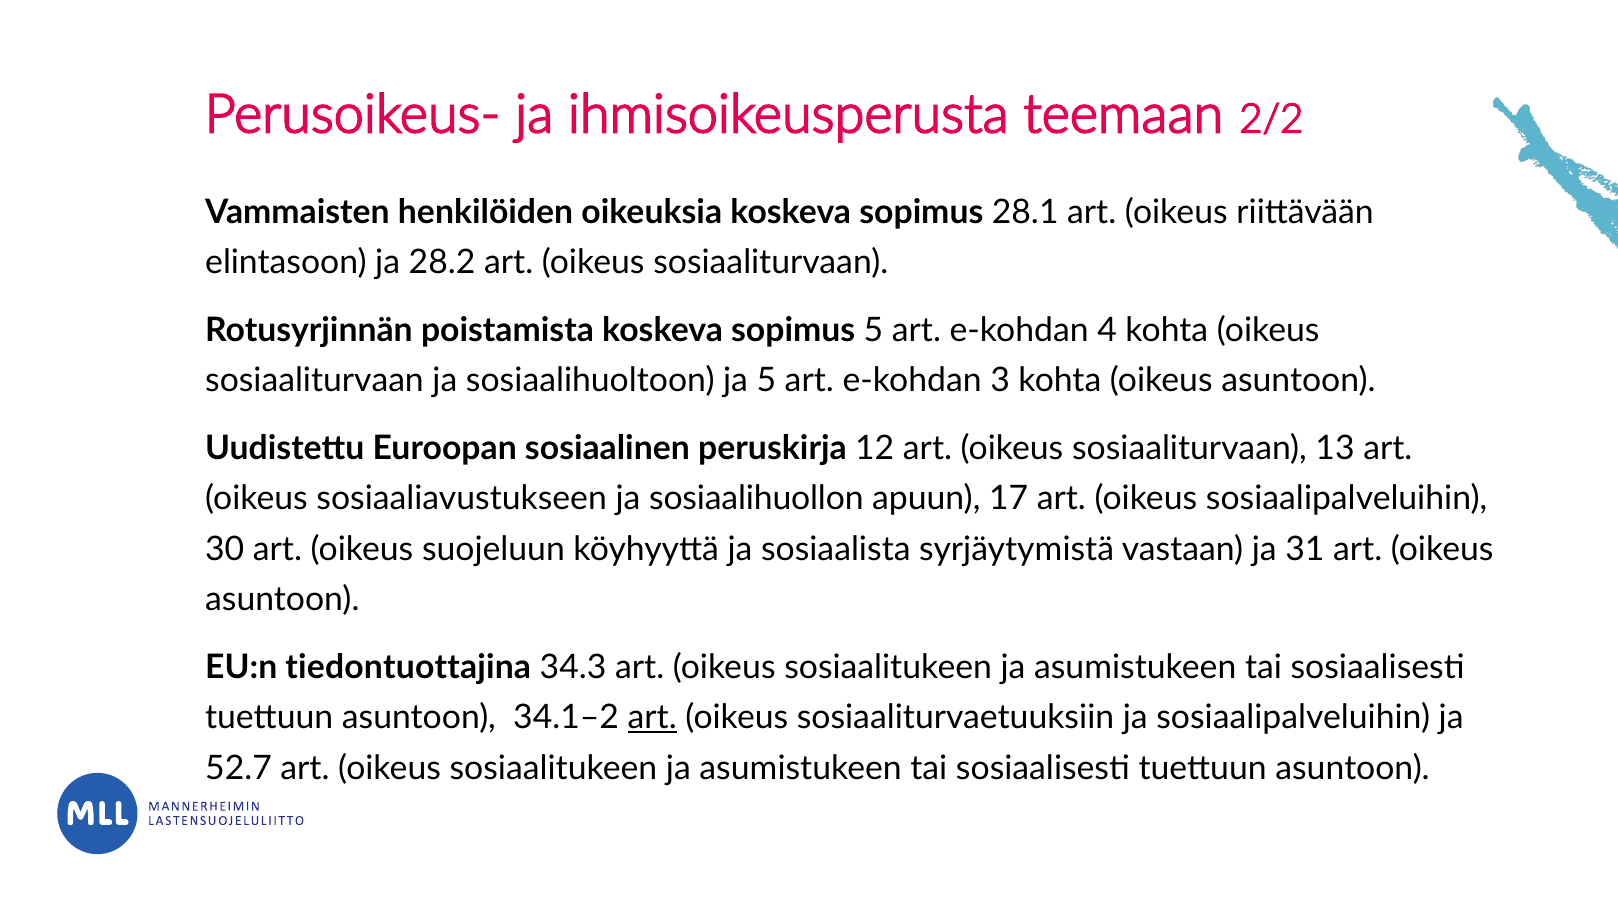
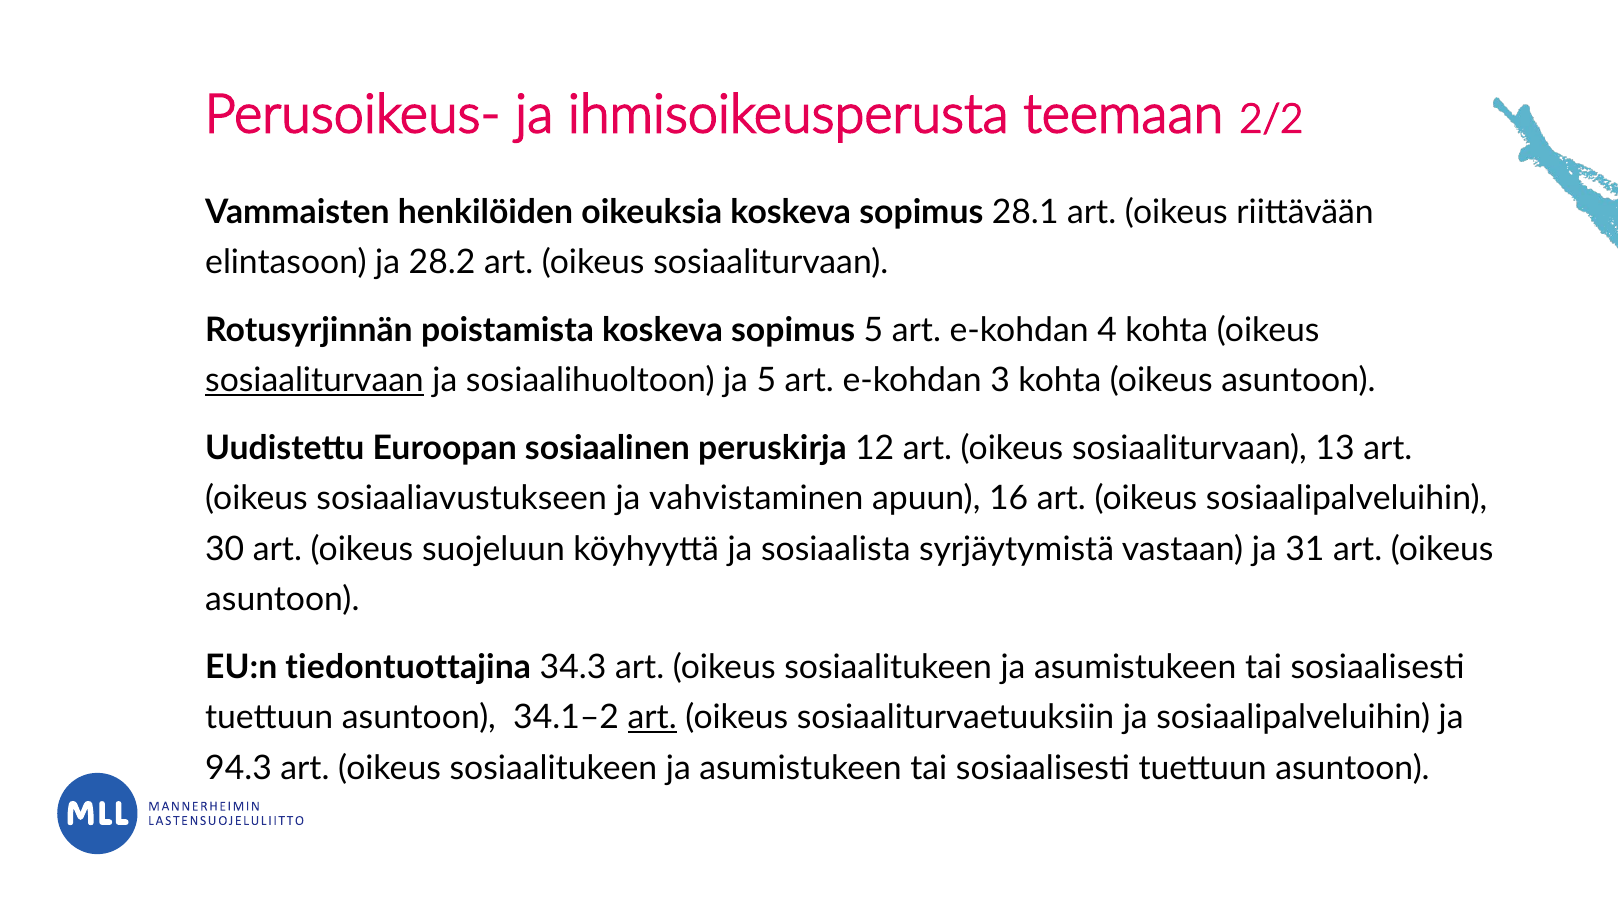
sosiaaliturvaan at (315, 381) underline: none -> present
sosiaalihuollon: sosiaalihuollon -> vahvistaminen
17: 17 -> 16
52.7: 52.7 -> 94.3
